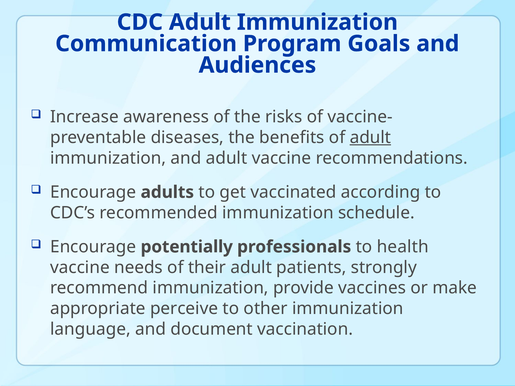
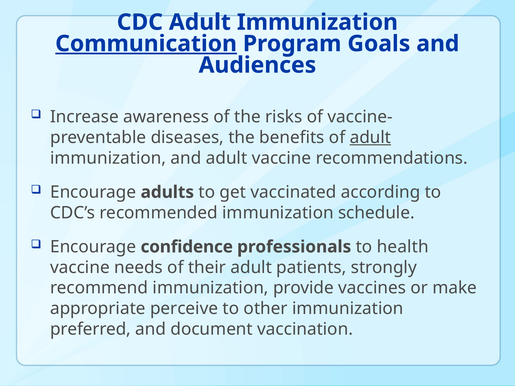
Communication underline: none -> present
potentially: potentially -> confidence
language: language -> preferred
